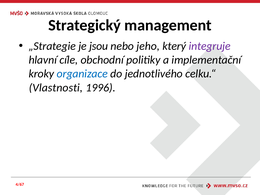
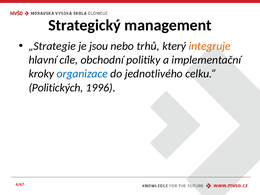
jeho: jeho -> trhů
integruje colour: purple -> orange
Vlastnosti: Vlastnosti -> Politických
